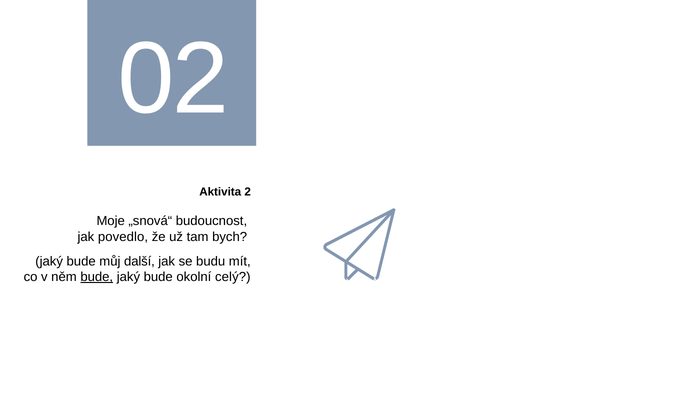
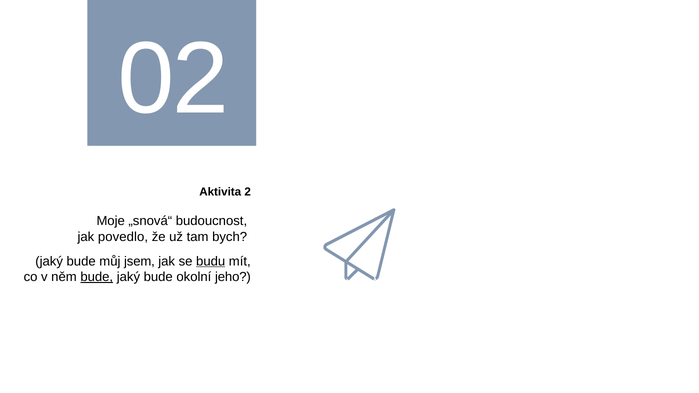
další: další -> jsem
budu underline: none -> present
celý: celý -> jeho
